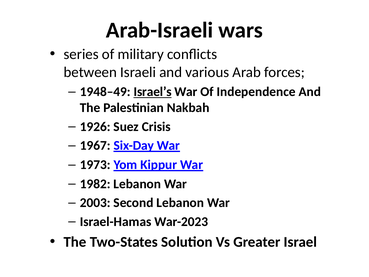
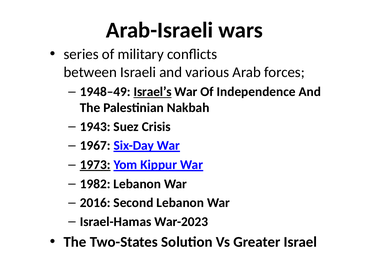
1926: 1926 -> 1943
1973 underline: none -> present
2003: 2003 -> 2016
